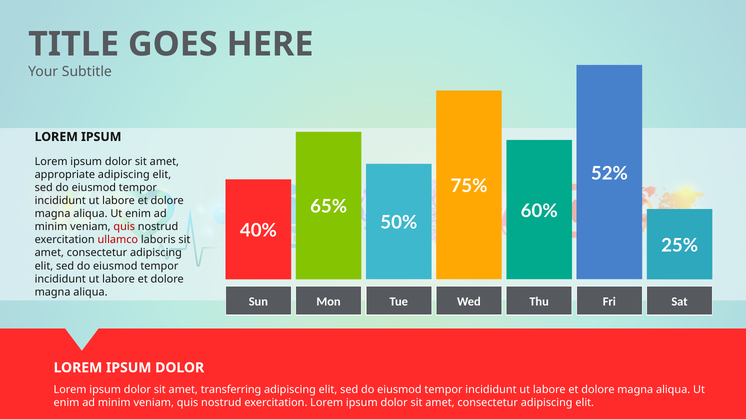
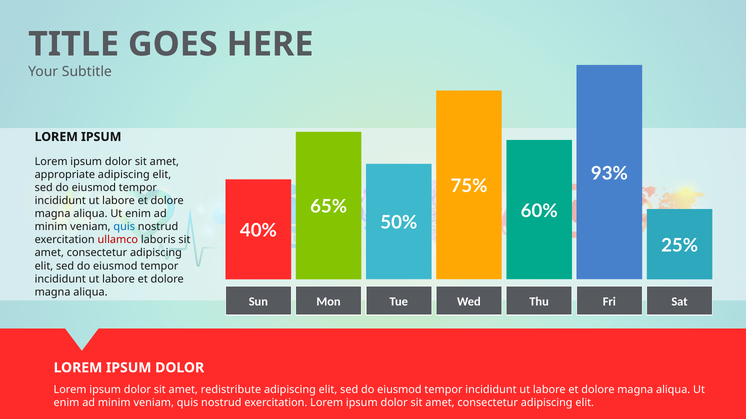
52%: 52% -> 93%
quis at (124, 227) colour: red -> blue
transferring: transferring -> redistribute
